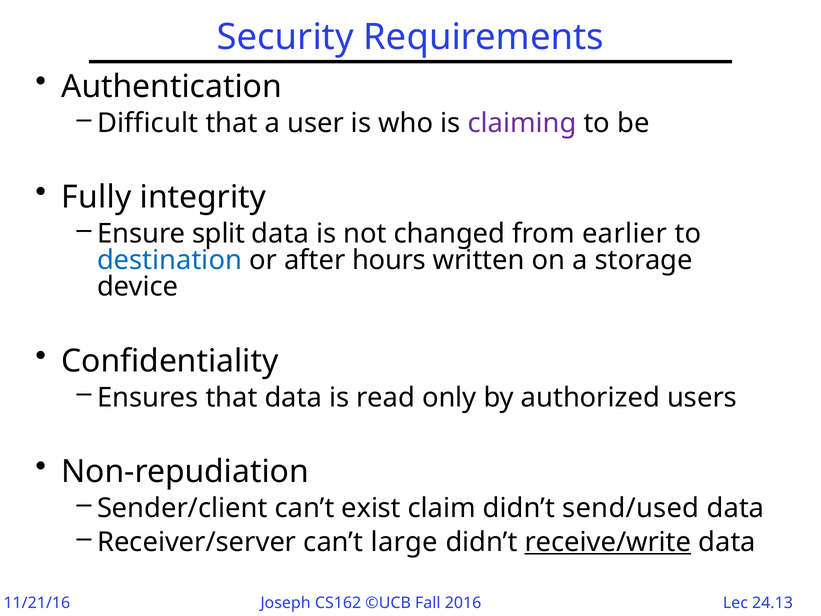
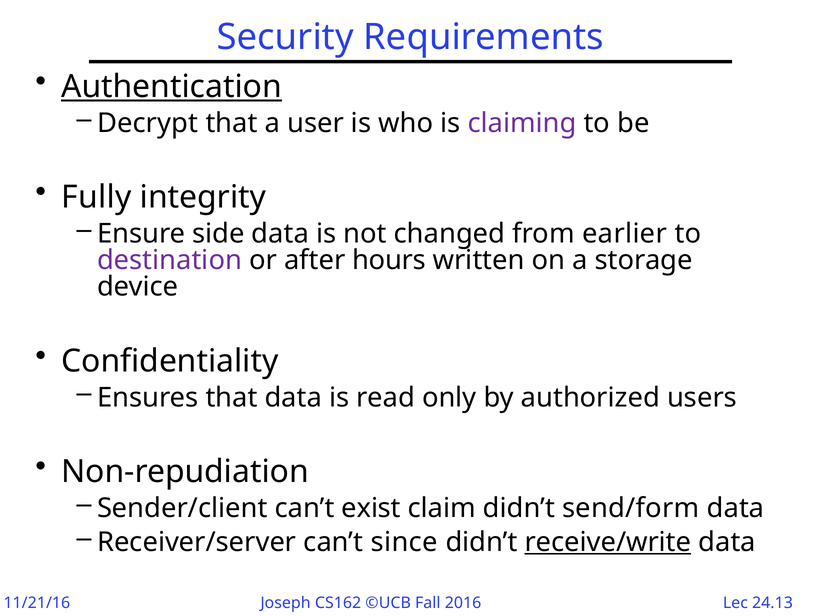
Authentication underline: none -> present
Difficult: Difficult -> Decrypt
split: split -> side
destination colour: blue -> purple
send/used: send/used -> send/form
large: large -> since
